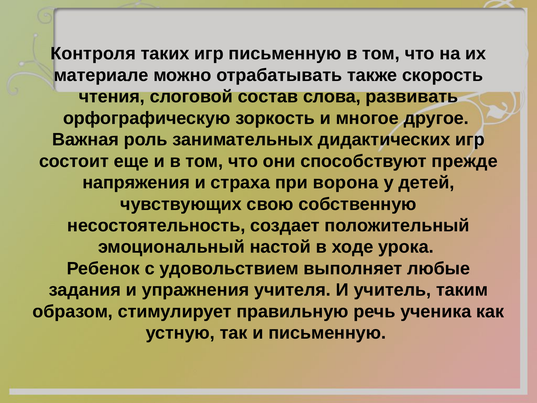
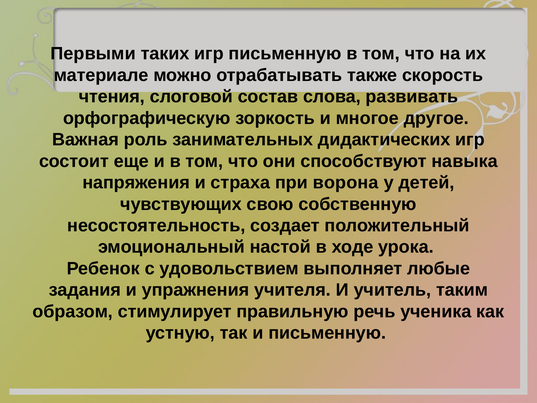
Контроля: Контроля -> Первыми
прежде: прежде -> навыка
